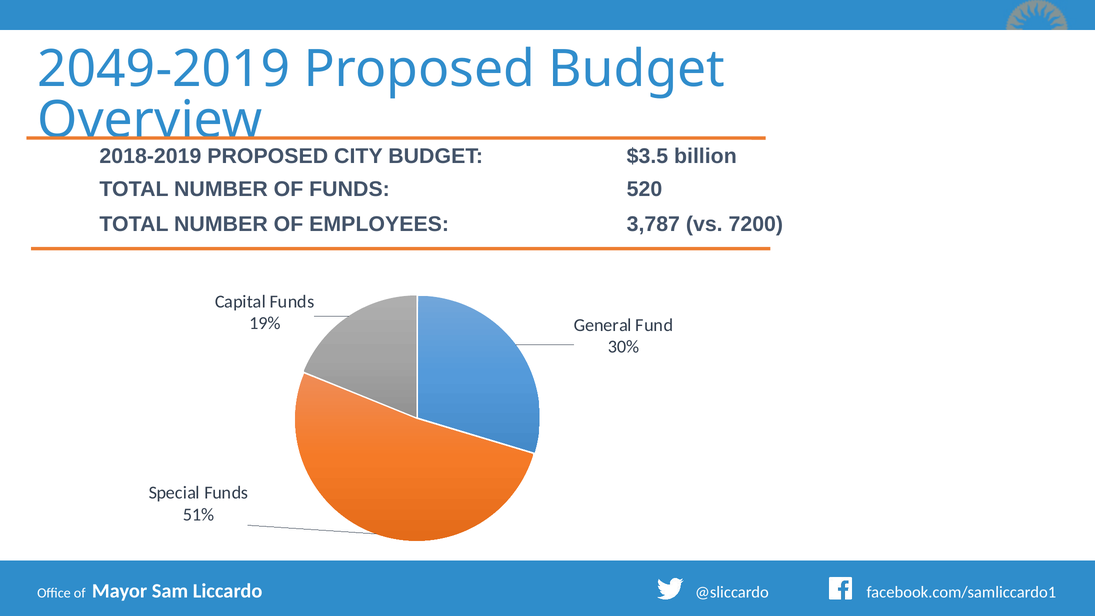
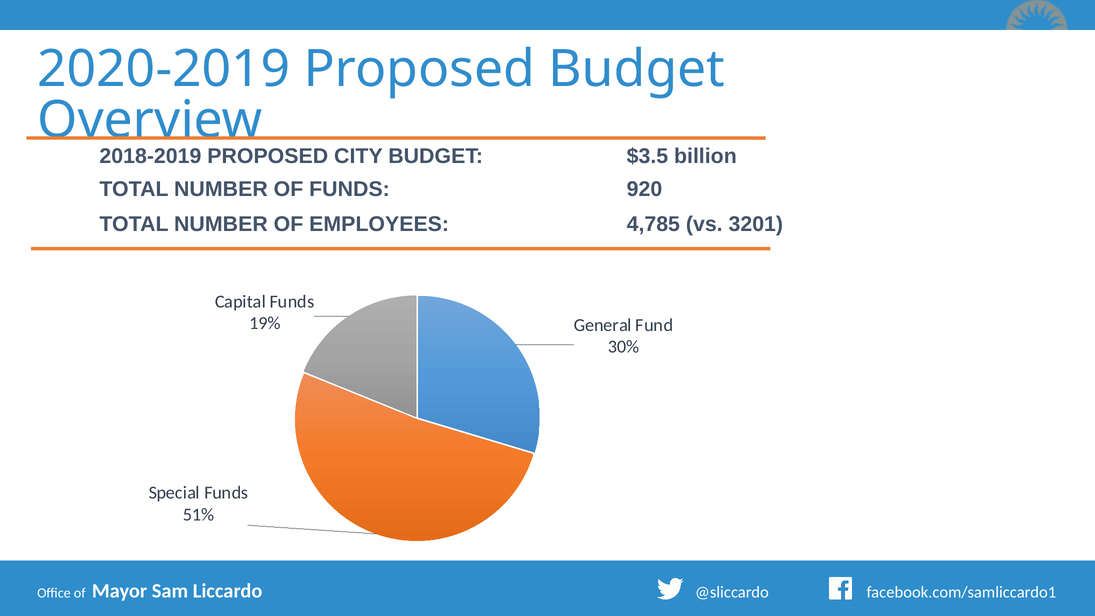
2049-2019: 2049-2019 -> 2020-2019
520: 520 -> 920
3,787: 3,787 -> 4,785
7200: 7200 -> 3201
